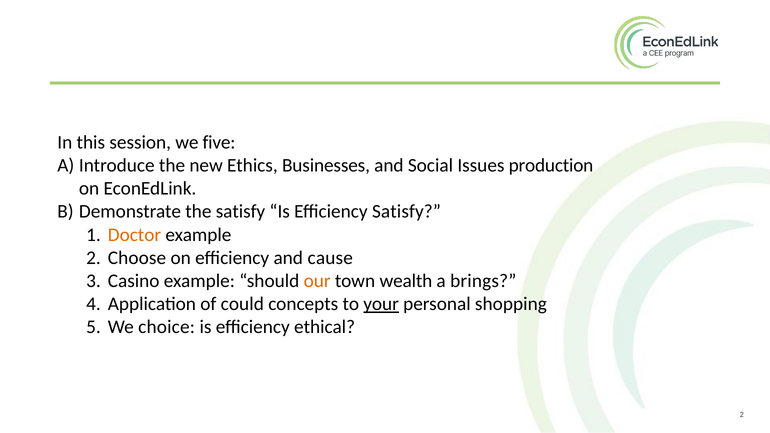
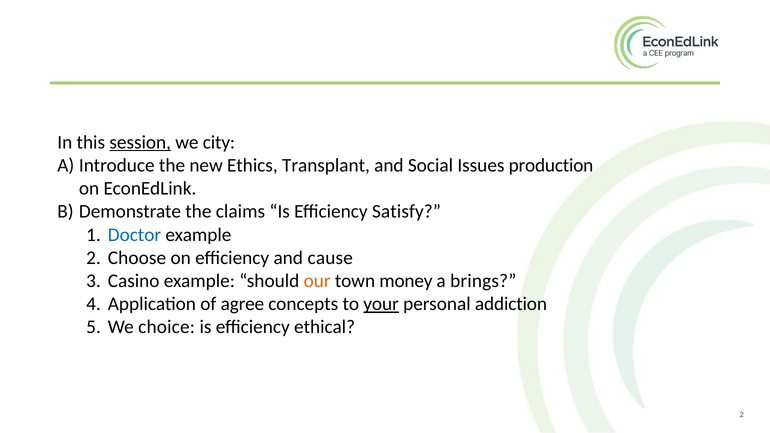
session underline: none -> present
five: five -> city
Businesses: Businesses -> Transplant
the satisfy: satisfy -> claims
Doctor colour: orange -> blue
wealth: wealth -> money
could: could -> agree
shopping: shopping -> addiction
